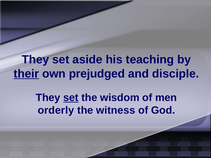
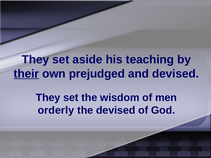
and disciple: disciple -> devised
set at (71, 98) underline: present -> none
the witness: witness -> devised
